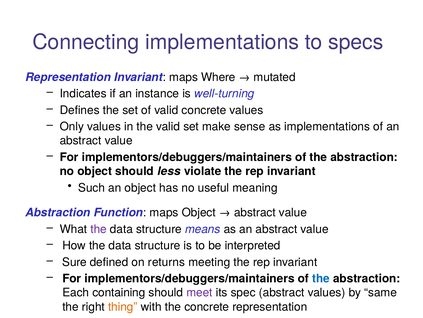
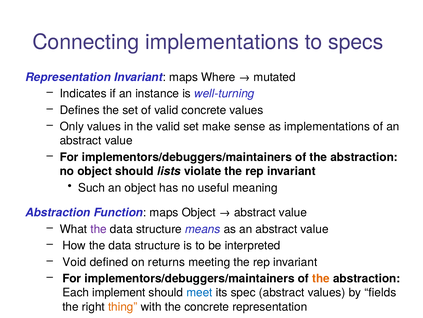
less: less -> lists
Sure: Sure -> Void
the at (321, 278) colour: blue -> orange
containing: containing -> implement
meet colour: purple -> blue
same: same -> fields
